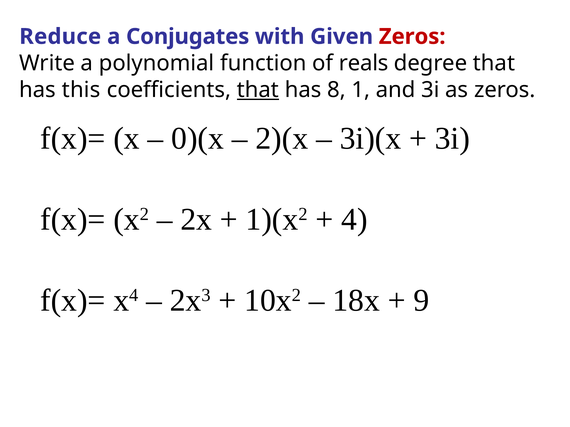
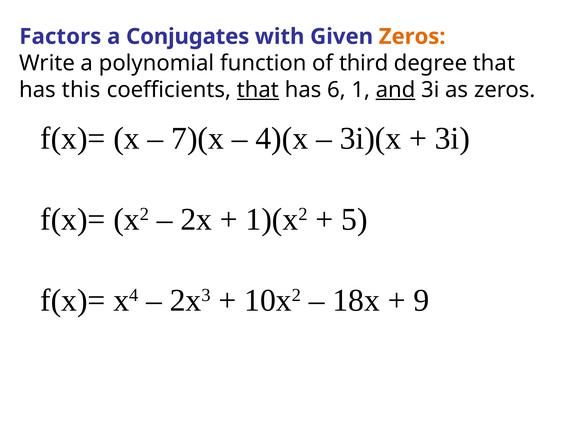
Reduce: Reduce -> Factors
Zeros at (412, 37) colour: red -> orange
reals: reals -> third
8: 8 -> 6
and underline: none -> present
0)(x: 0)(x -> 7)(x
2)(x: 2)(x -> 4)(x
4: 4 -> 5
